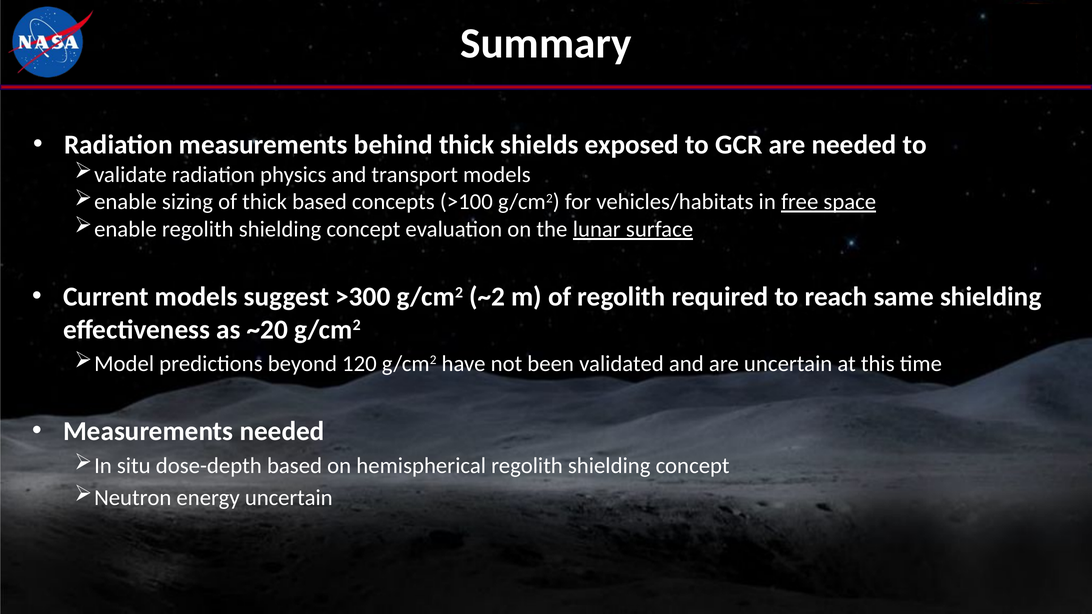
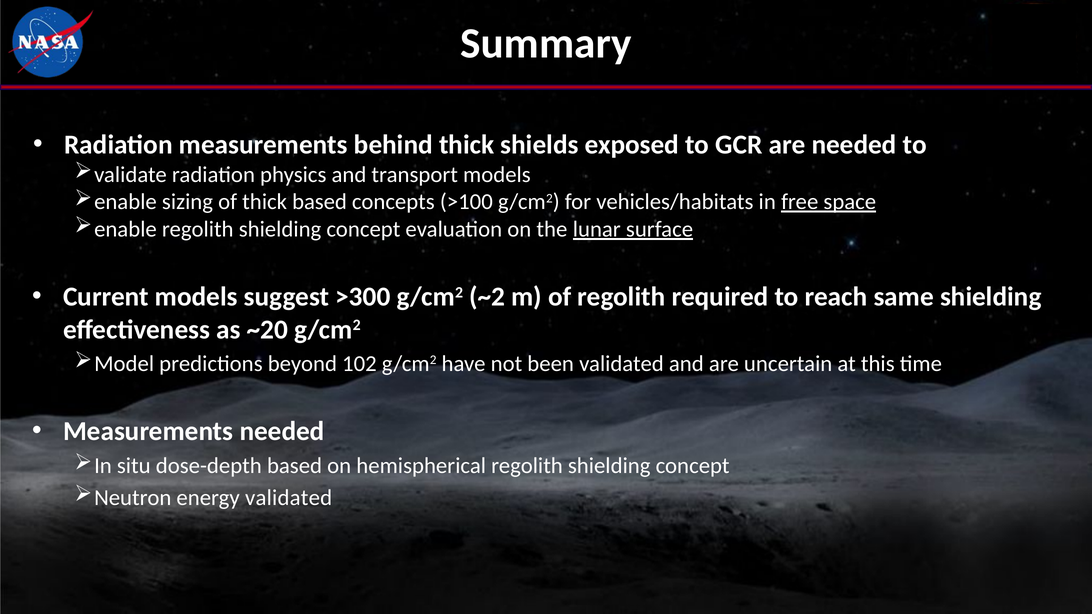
120: 120 -> 102
energy uncertain: uncertain -> validated
